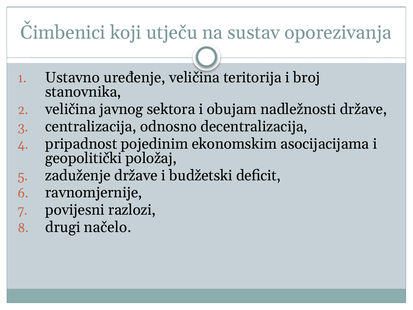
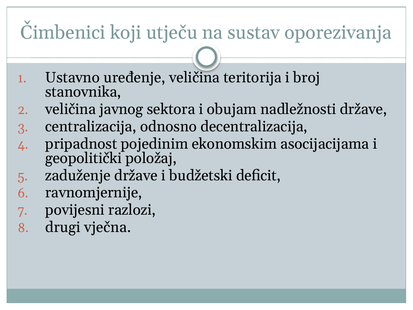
načelo: načelo -> vječna
